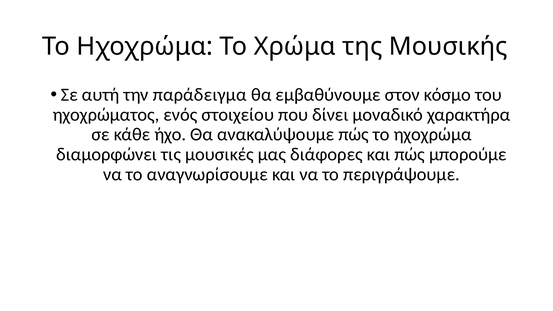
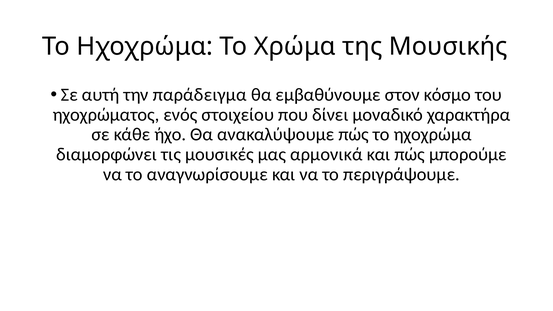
διάφορες: διάφορες -> αρμονικά
